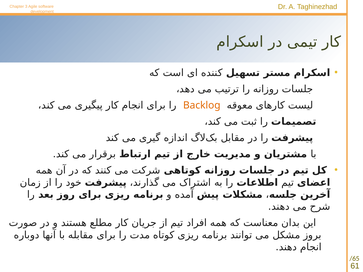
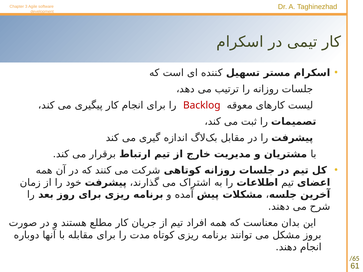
Backlog colour: orange -> red
